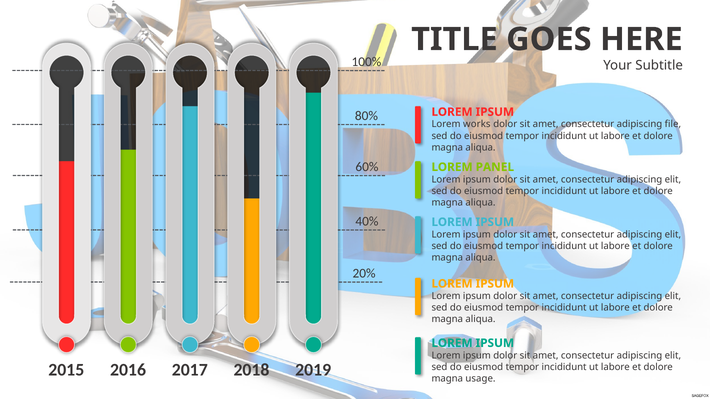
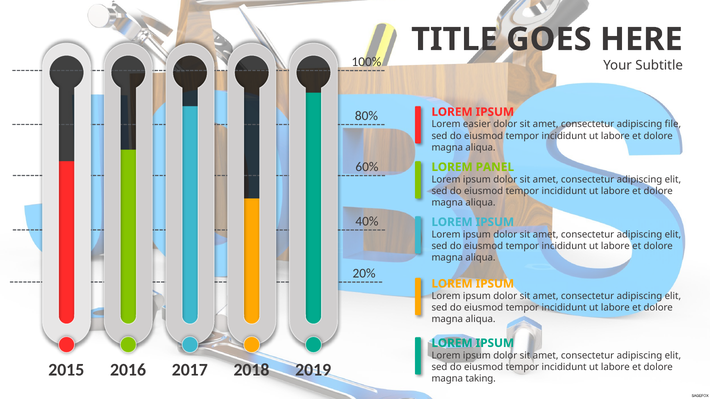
works: works -> easier
usage: usage -> taking
